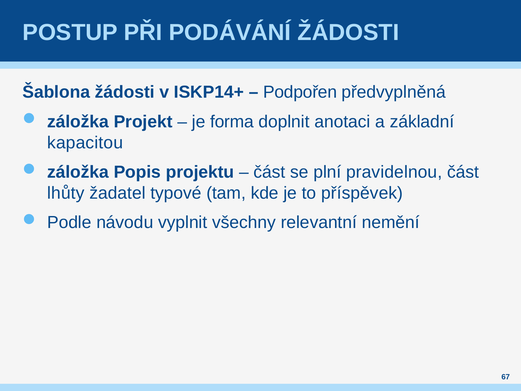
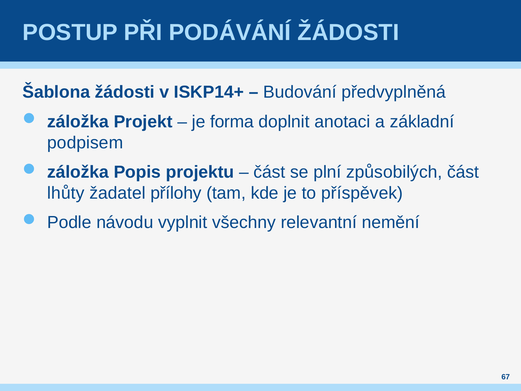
Podpořen: Podpořen -> Budování
kapacitou: kapacitou -> podpisem
pravidelnou: pravidelnou -> způsobilých
typové: typové -> přílohy
